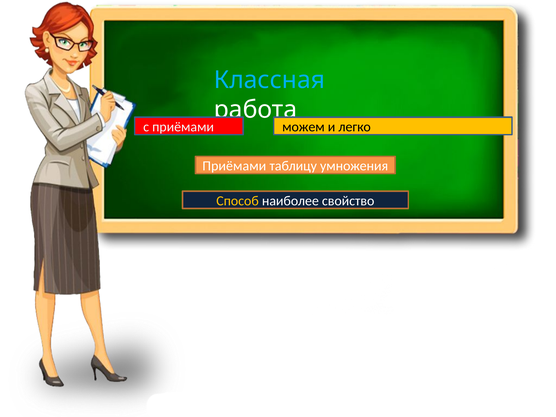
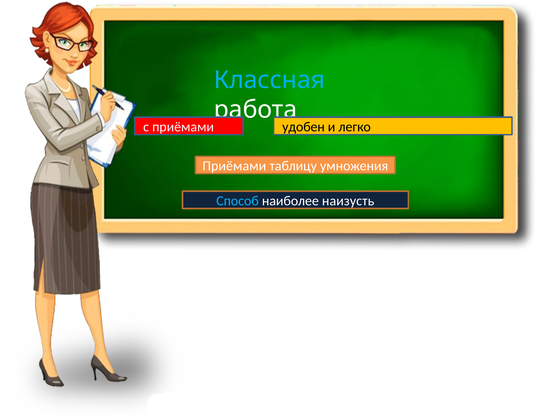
можем: можем -> удобен
Способ colour: yellow -> light blue
свойство: свойство -> наизусть
